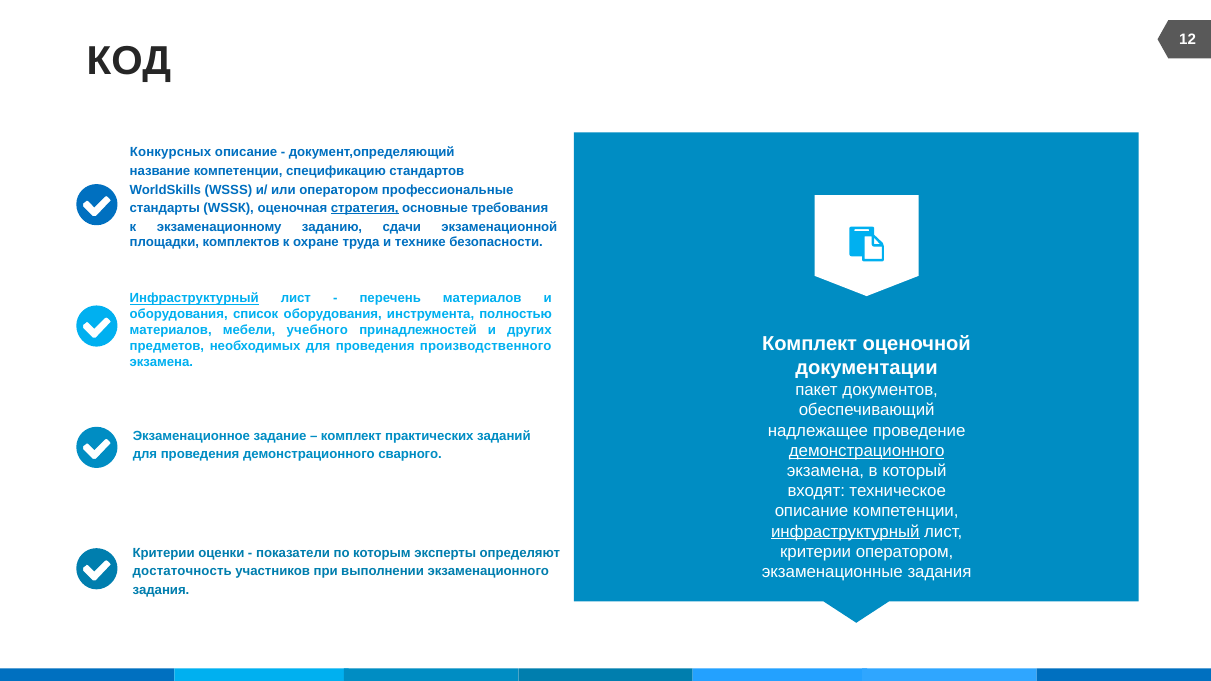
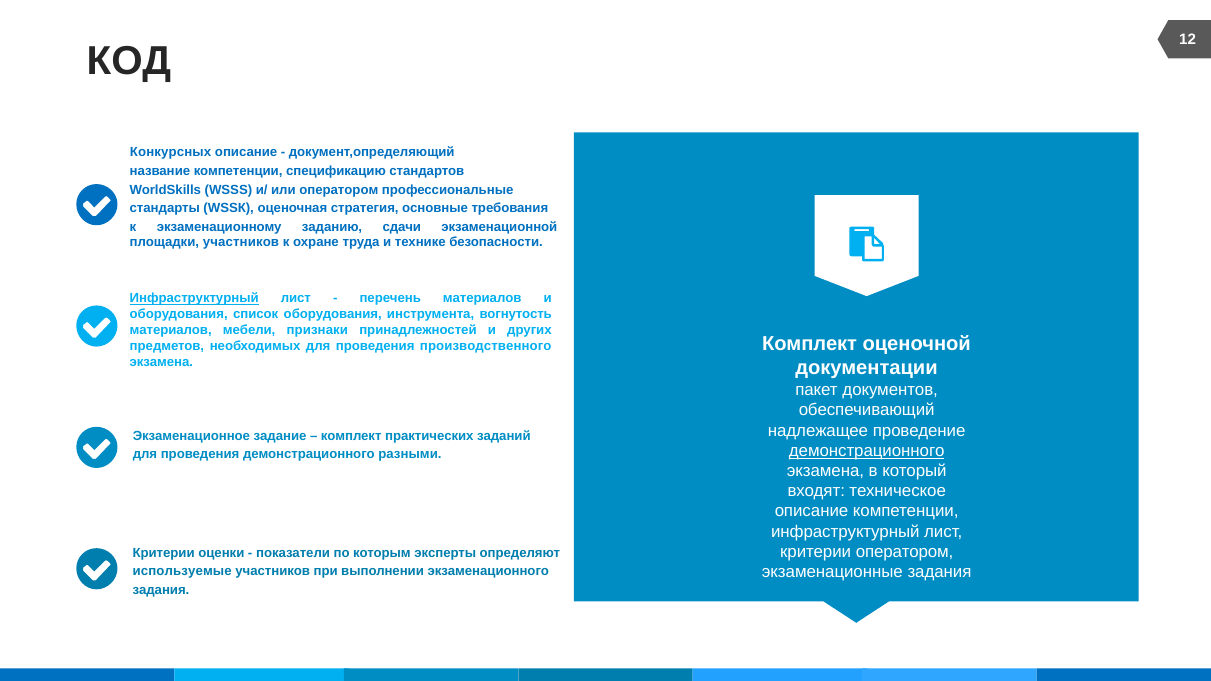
стратегия underline: present -> none
площадки комплектов: комплектов -> участников
полностью: полностью -> вогнутость
учебного: учебного -> признаки
сварного: сварного -> разными
инфраструктурный at (845, 532) underline: present -> none
достаточность: достаточность -> используемые
